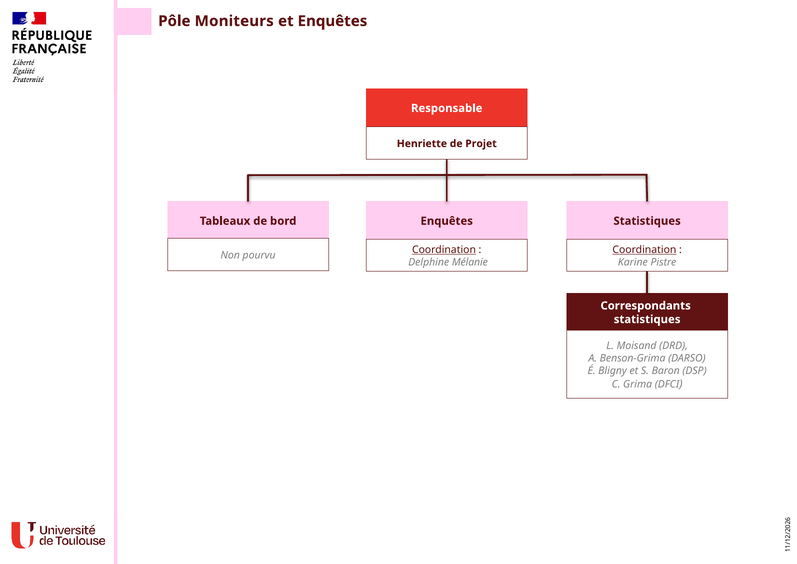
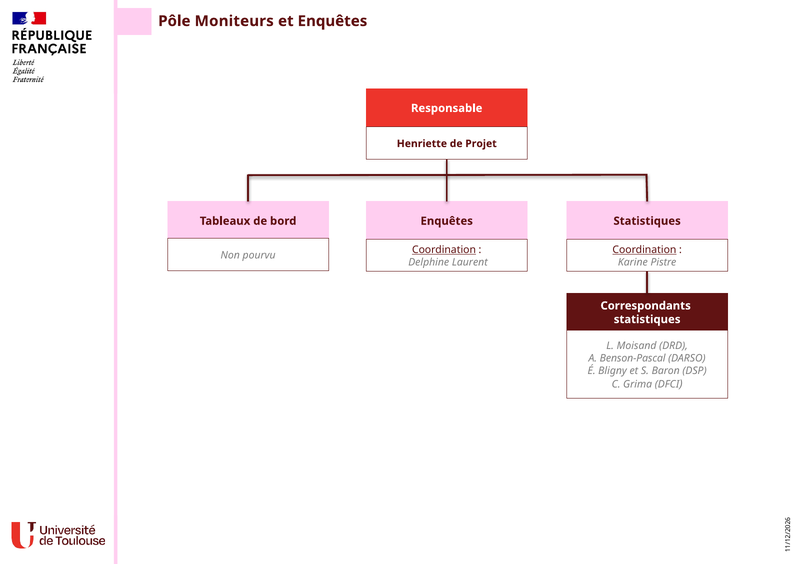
Mélanie: Mélanie -> Laurent
Benson-Grima: Benson-Grima -> Benson-Pascal
